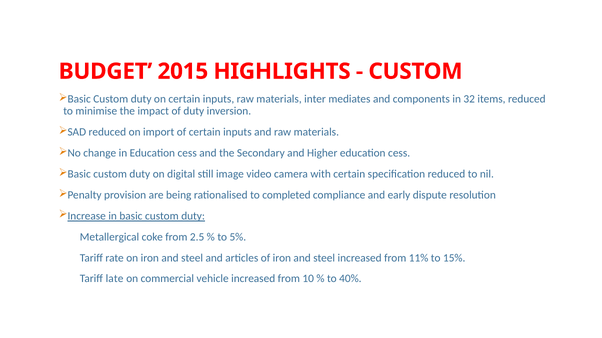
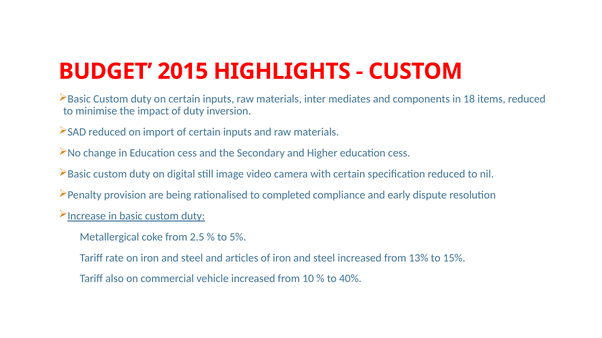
32: 32 -> 18
11%: 11% -> 13%
late: late -> also
